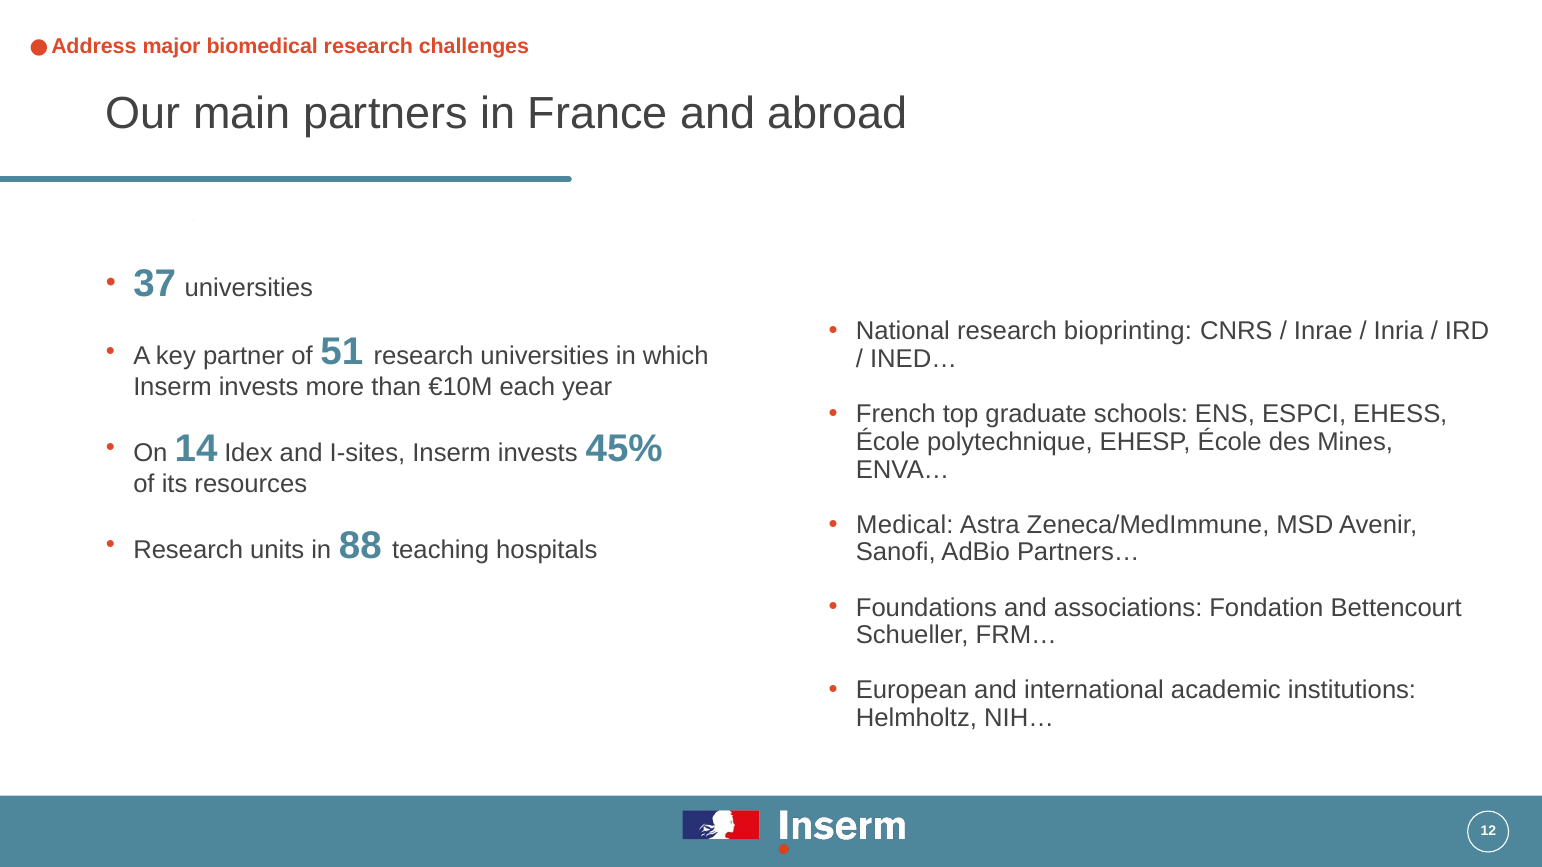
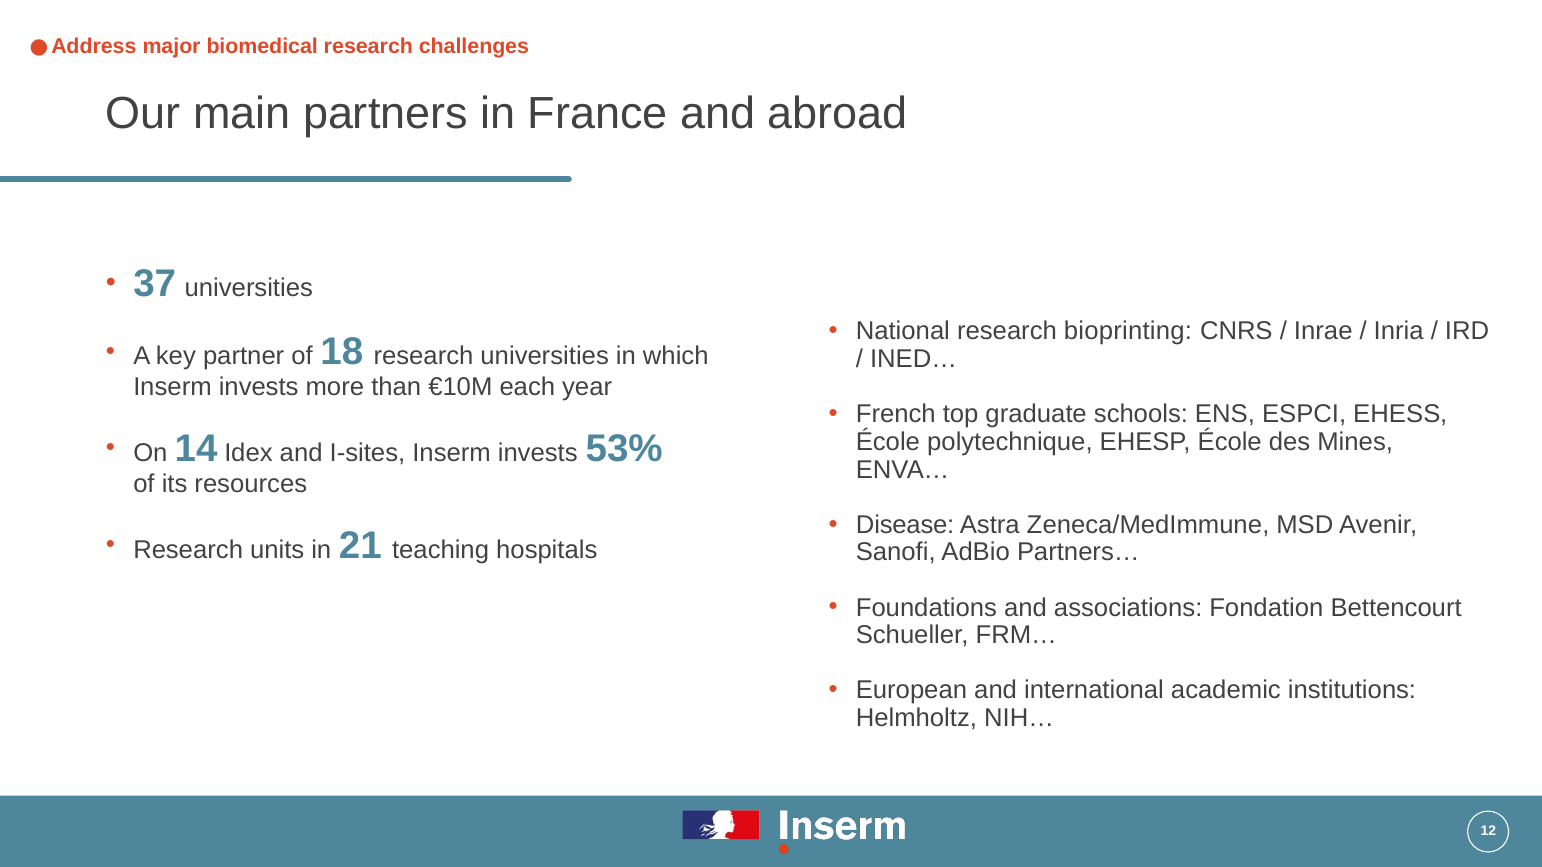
51: 51 -> 18
45%: 45% -> 53%
Medical: Medical -> Disease
88: 88 -> 21
